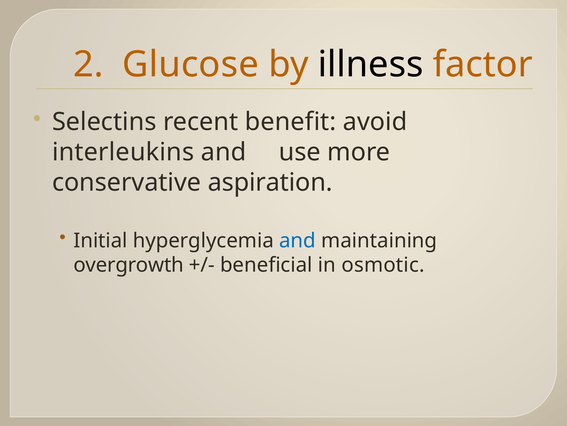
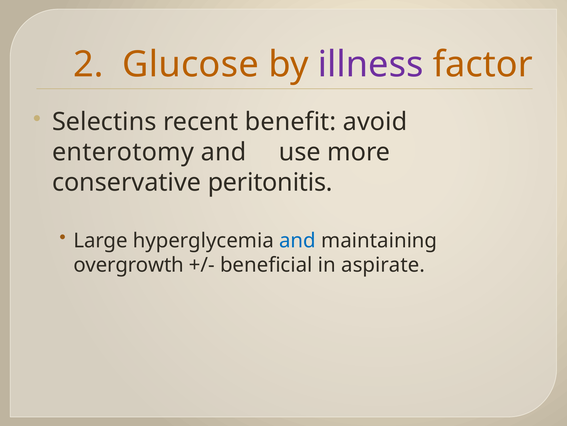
illness colour: black -> purple
interleukins: interleukins -> enterotomy
aspiration: aspiration -> peritonitis
Initial: Initial -> Large
osmotic: osmotic -> aspirate
